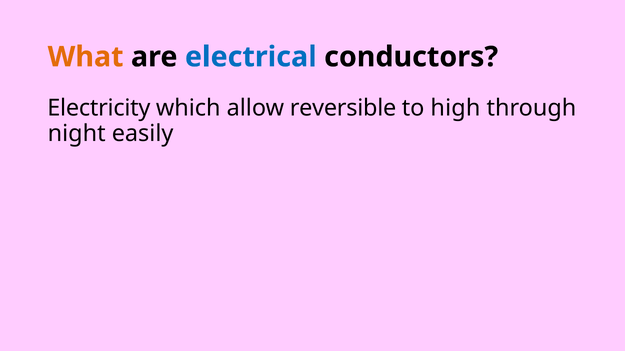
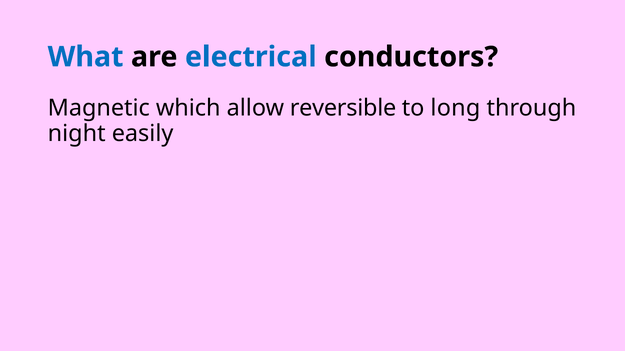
What colour: orange -> blue
Electricity: Electricity -> Magnetic
high: high -> long
